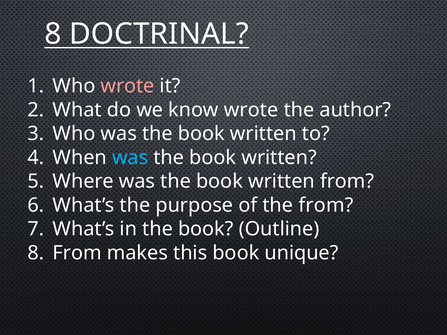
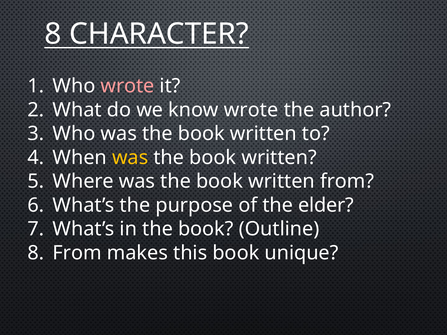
DOCTRINAL: DOCTRINAL -> CHARACTER
was at (130, 158) colour: light blue -> yellow
the from: from -> elder
